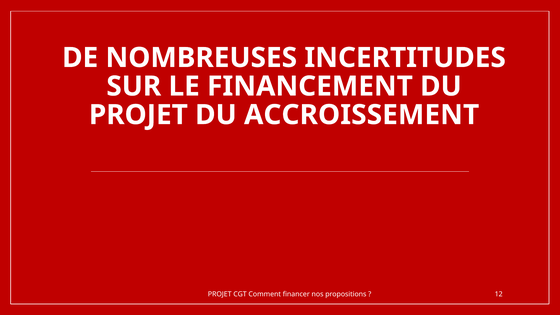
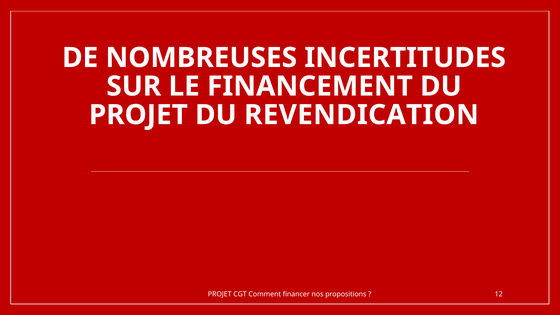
ACCROISSEMENT: ACCROISSEMENT -> REVENDICATION
